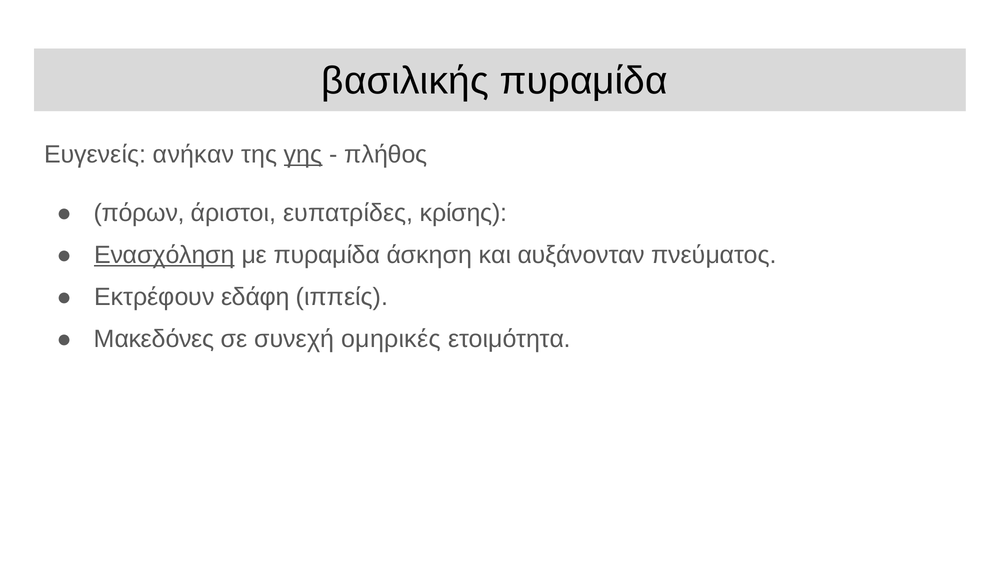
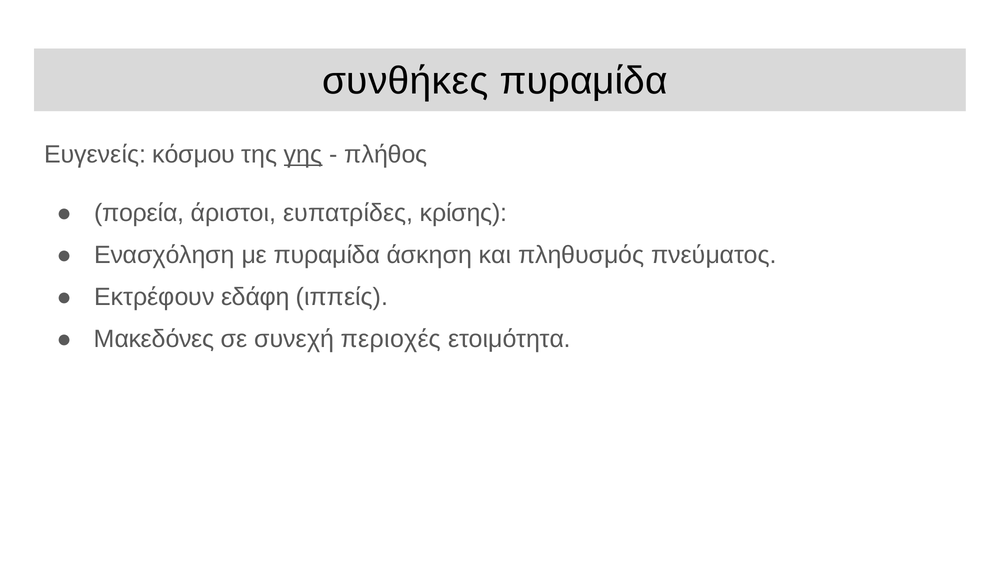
βασιλικής: βασιλικής -> συνθήκες
ανήκαν: ανήκαν -> κόσμου
πόρων: πόρων -> πορεία
Ενασχόληση underline: present -> none
αυξάνονταν: αυξάνονταν -> πληθυσμός
ομηρικές: ομηρικές -> περιοχές
